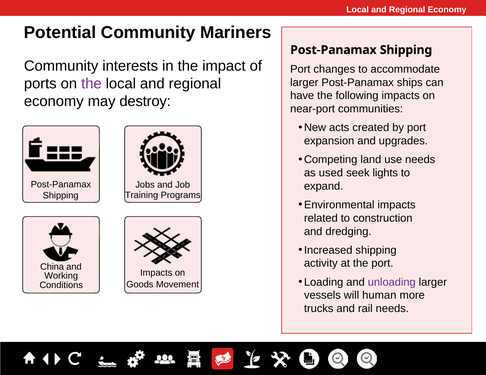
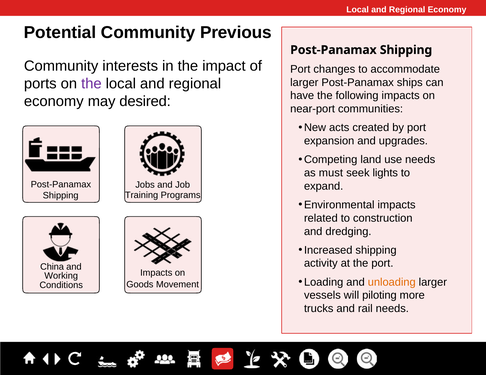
Mariners: Mariners -> Previous
destroy: destroy -> desired
used: used -> must
unloading colour: purple -> orange
human: human -> piloting
